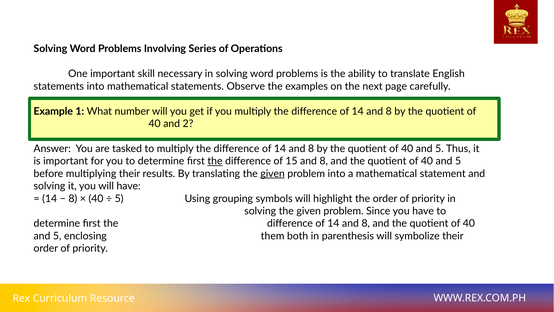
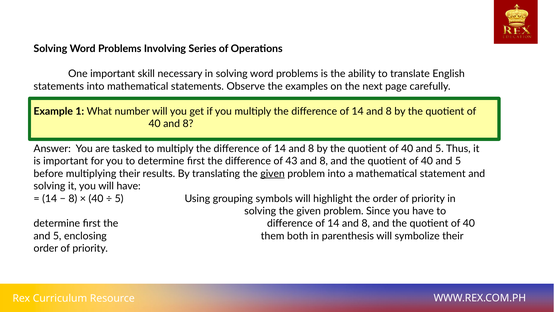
40 and 2: 2 -> 8
the at (215, 161) underline: present -> none
15: 15 -> 43
